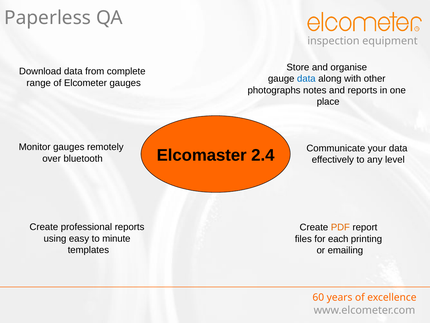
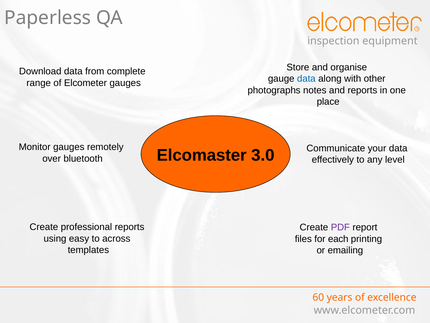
2.4: 2.4 -> 3.0
PDF colour: orange -> purple
minute: minute -> across
